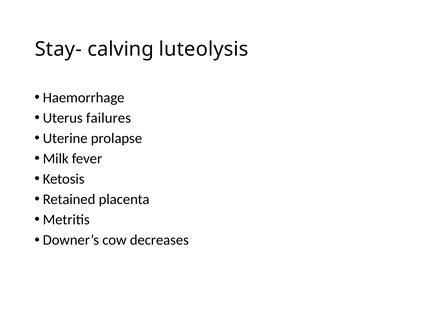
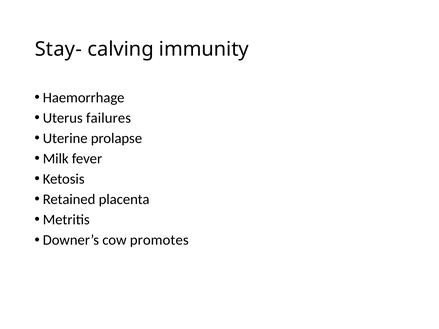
luteolysis: luteolysis -> immunity
decreases: decreases -> promotes
